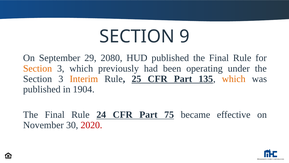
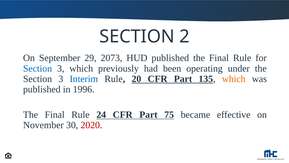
9: 9 -> 2
2080: 2080 -> 2073
Section at (38, 68) colour: orange -> blue
Interim colour: orange -> blue
25: 25 -> 20
1904: 1904 -> 1996
